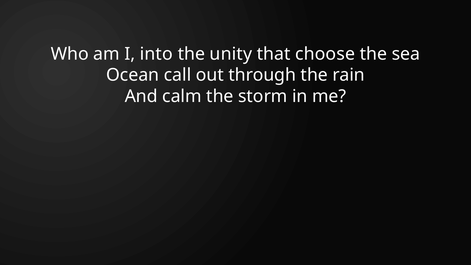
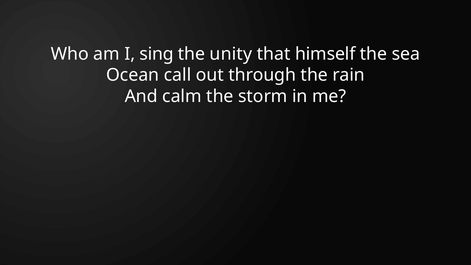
into: into -> sing
choose: choose -> himself
